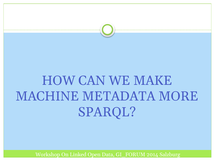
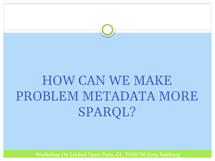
MACHINE: MACHINE -> PROBLEM
